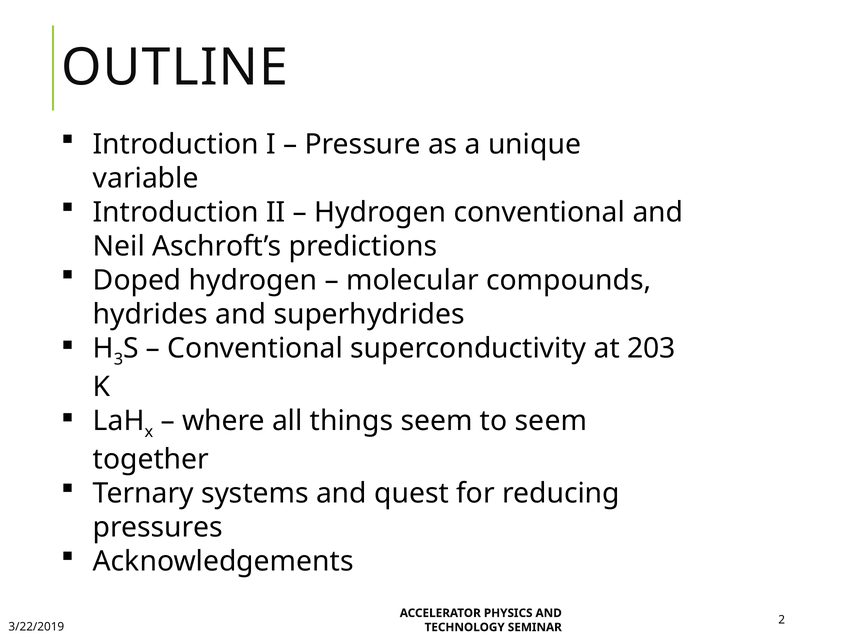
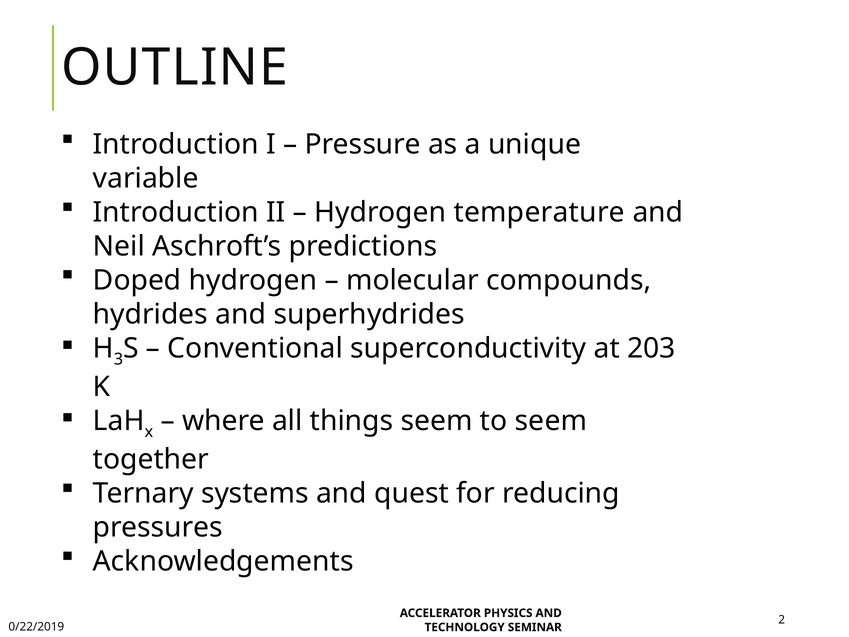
Hydrogen conventional: conventional -> temperature
3/22/2019: 3/22/2019 -> 0/22/2019
